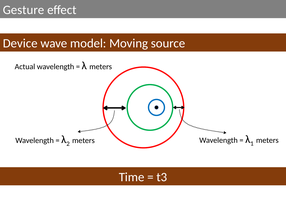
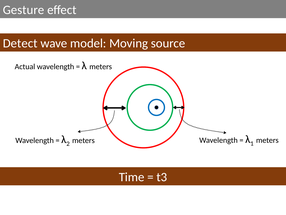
Device: Device -> Detect
